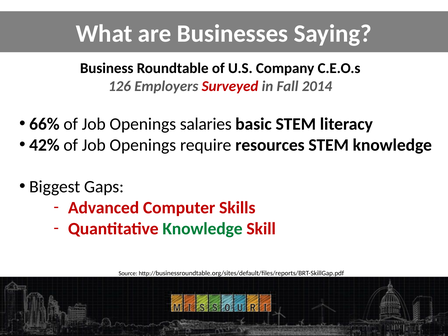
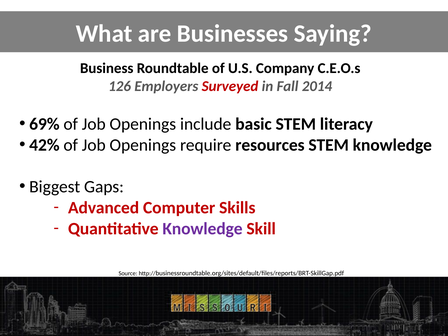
66%: 66% -> 69%
salaries: salaries -> include
Knowledge at (203, 229) colour: green -> purple
